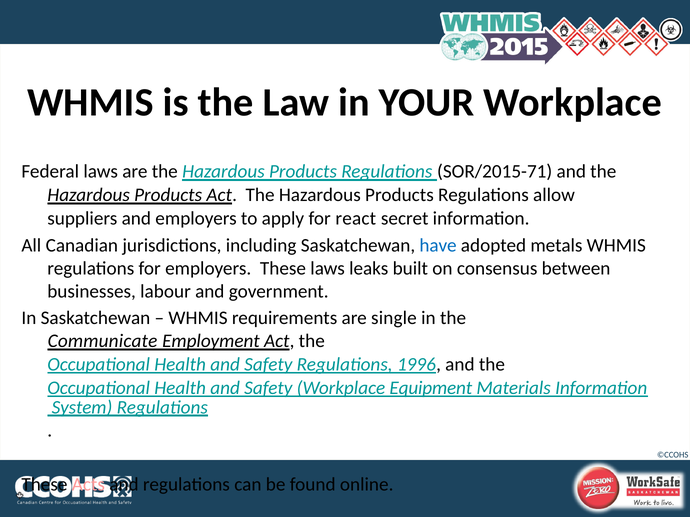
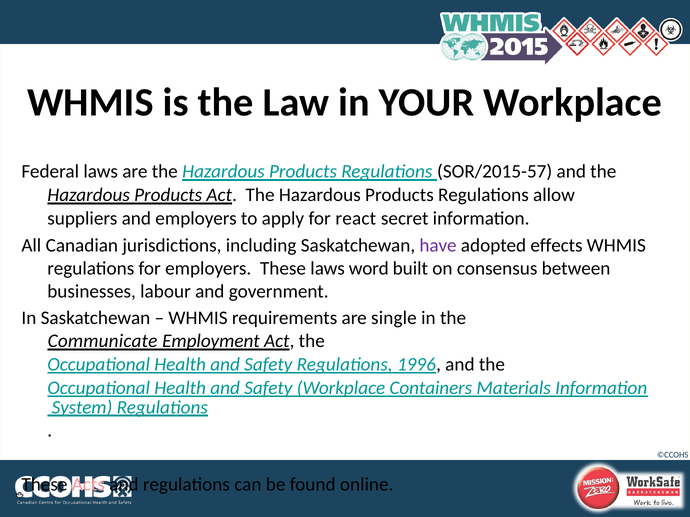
SOR/2015-71: SOR/2015-71 -> SOR/2015-57
have colour: blue -> purple
metals: metals -> effects
leaks: leaks -> word
Equipment: Equipment -> Containers
